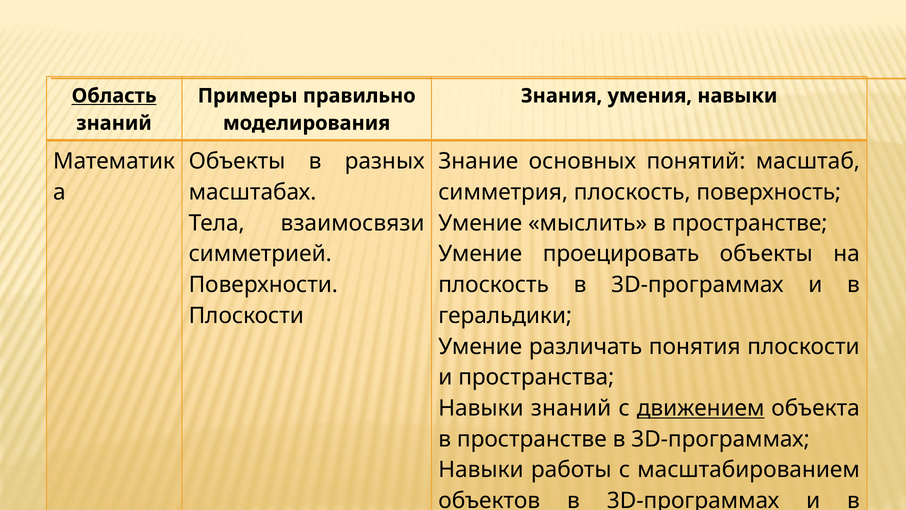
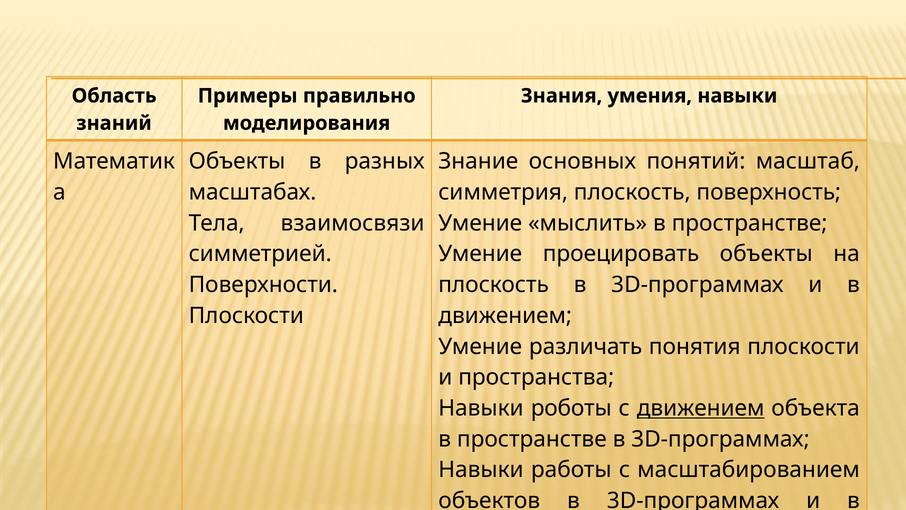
Область underline: present -> none
геральдики at (505, 315): геральдики -> движением
Навыки знаний: знаний -> роботы
